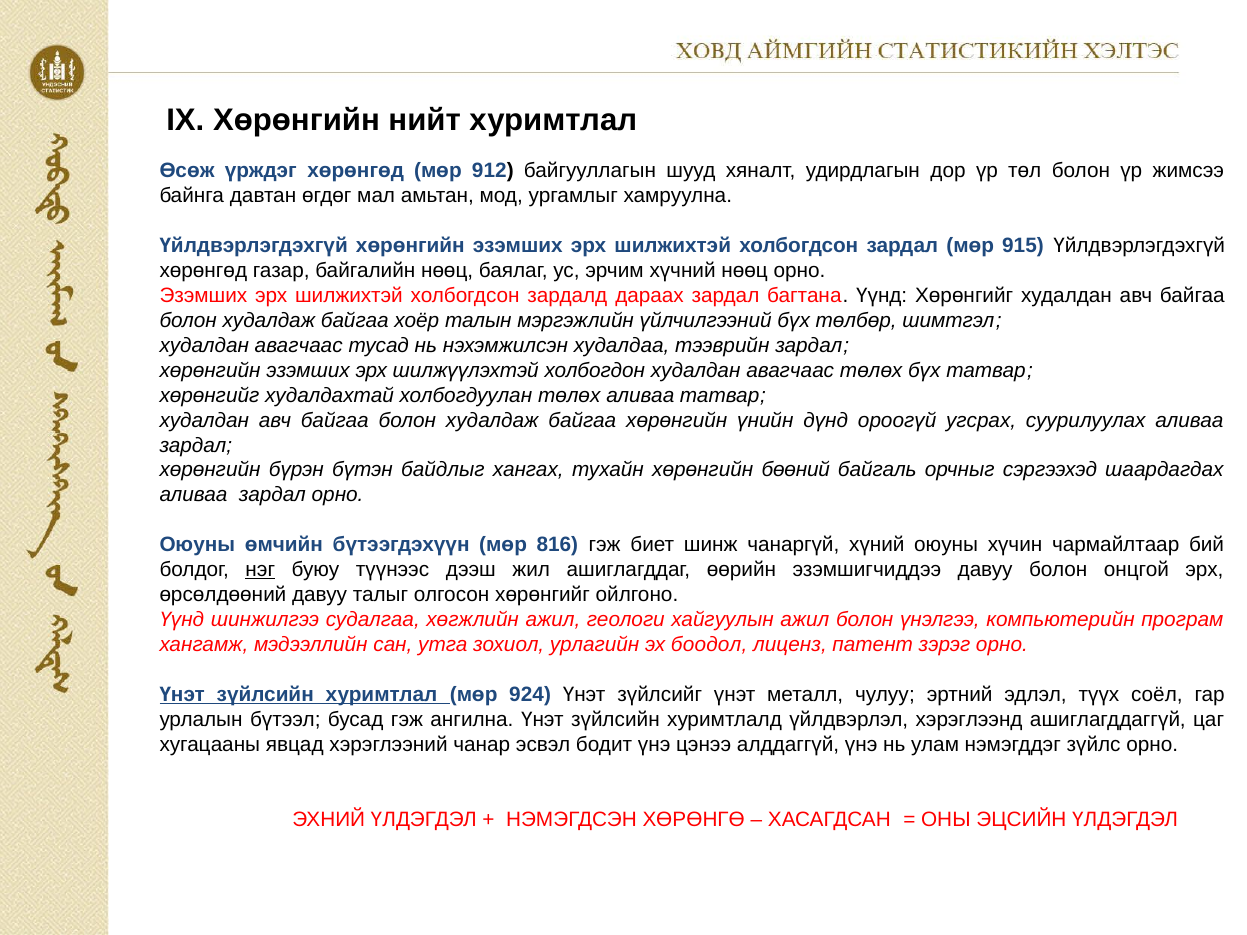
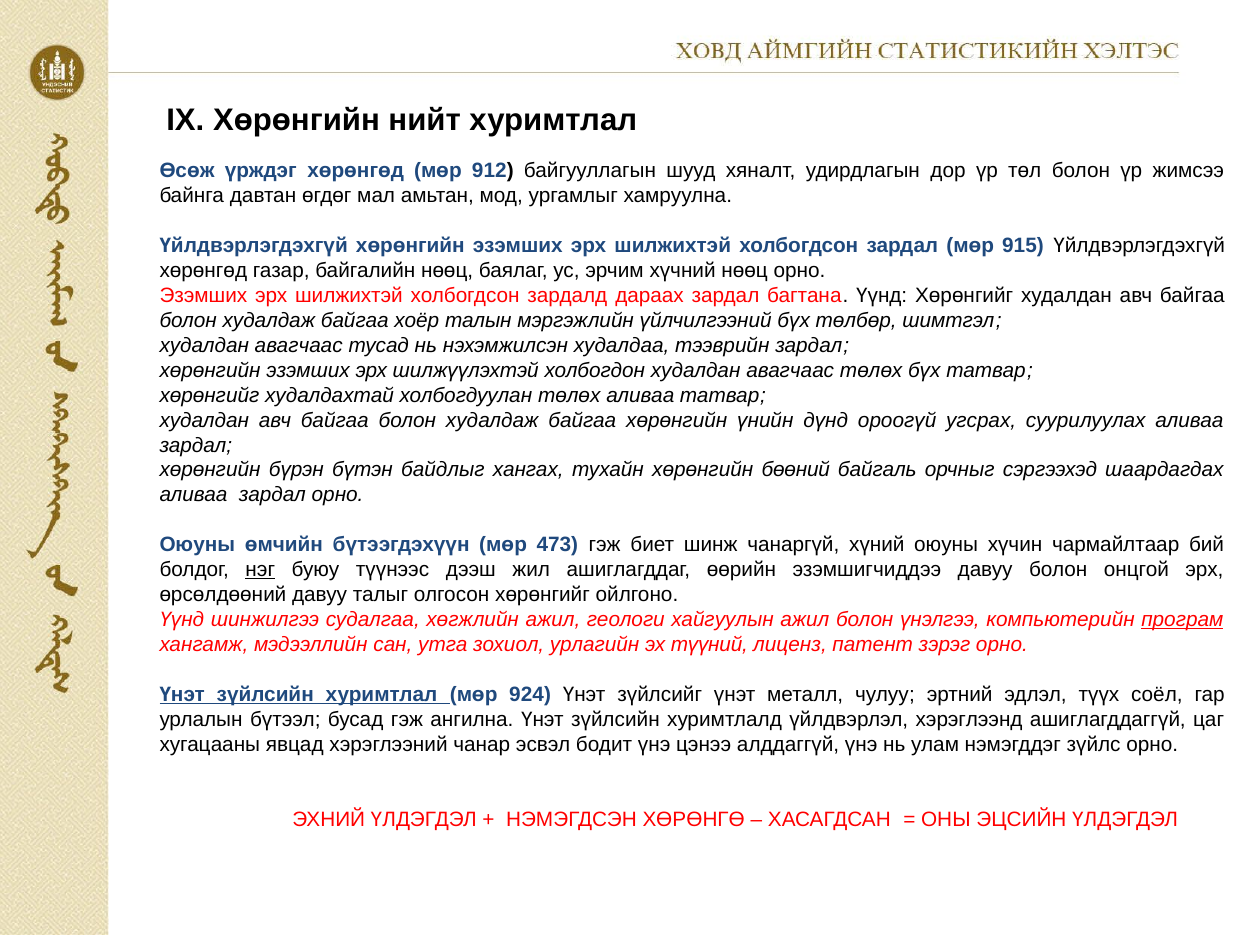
816: 816 -> 473
програм underline: none -> present
боодол: боодол -> түүний
